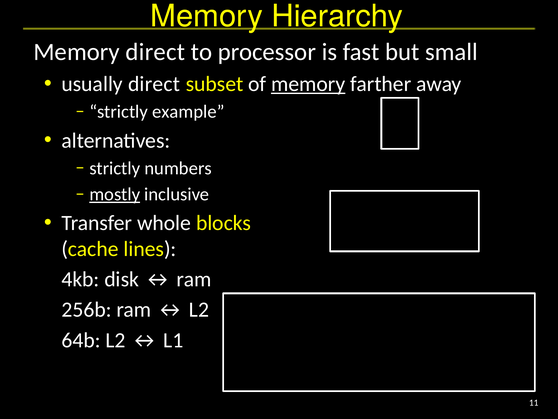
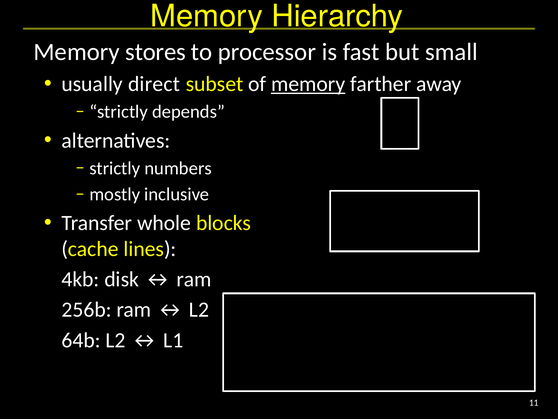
Memory direct: direct -> stores
example: example -> depends
mostly underline: present -> none
